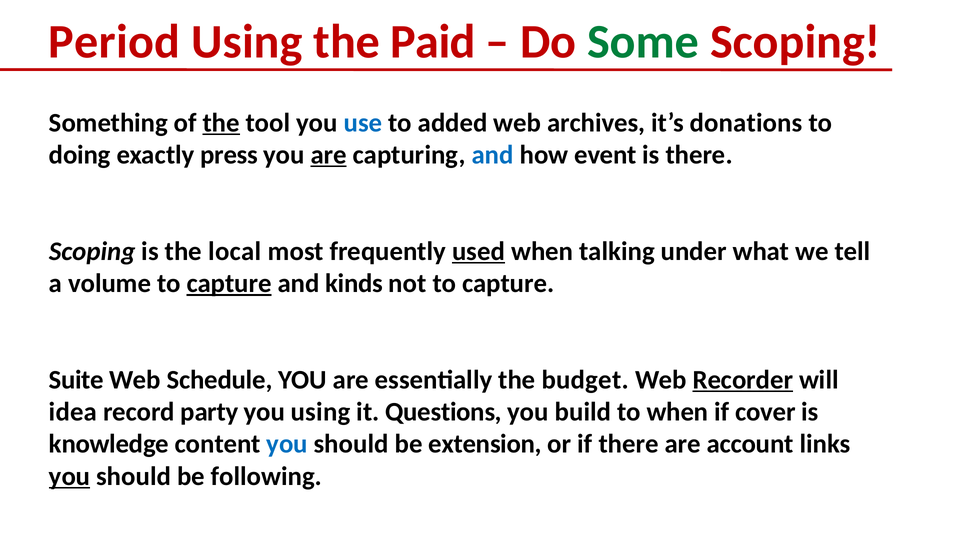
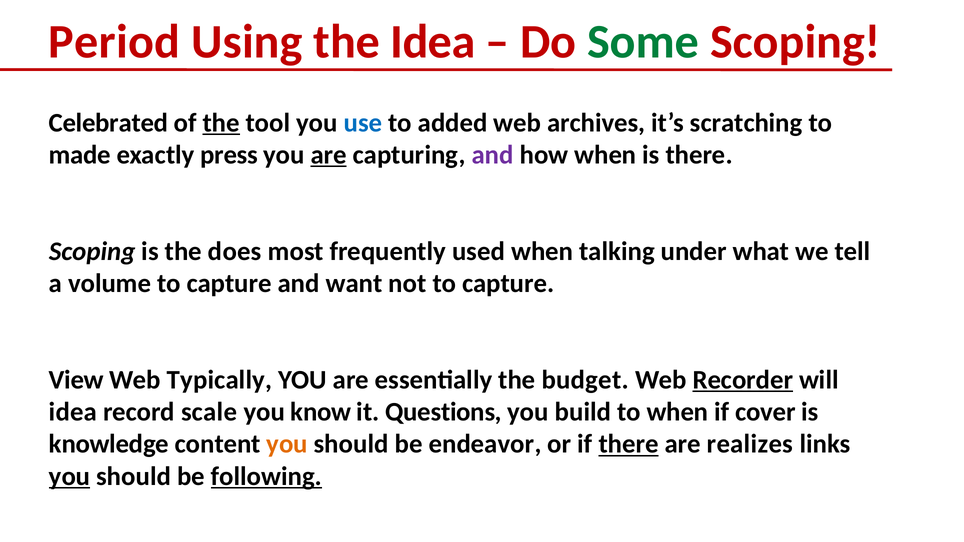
the Paid: Paid -> Idea
Something: Something -> Celebrated
donations: donations -> scratching
doing: doing -> made
and at (493, 155) colour: blue -> purple
how event: event -> when
local: local -> does
used underline: present -> none
capture at (229, 284) underline: present -> none
kinds: kinds -> want
Suite: Suite -> View
Schedule: Schedule -> Typically
party: party -> scale
you using: using -> know
you at (287, 444) colour: blue -> orange
extension: extension -> endeavor
there at (629, 444) underline: none -> present
account: account -> realizes
following underline: none -> present
